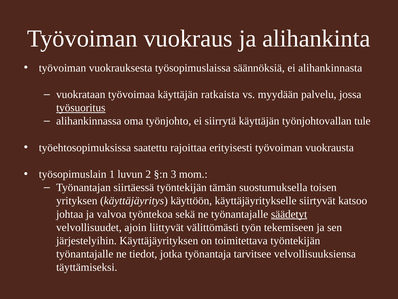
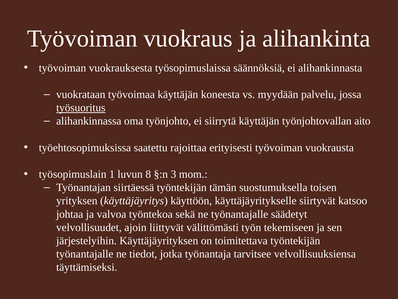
ratkaista: ratkaista -> koneesta
tule: tule -> aito
2: 2 -> 8
säädetyt underline: present -> none
